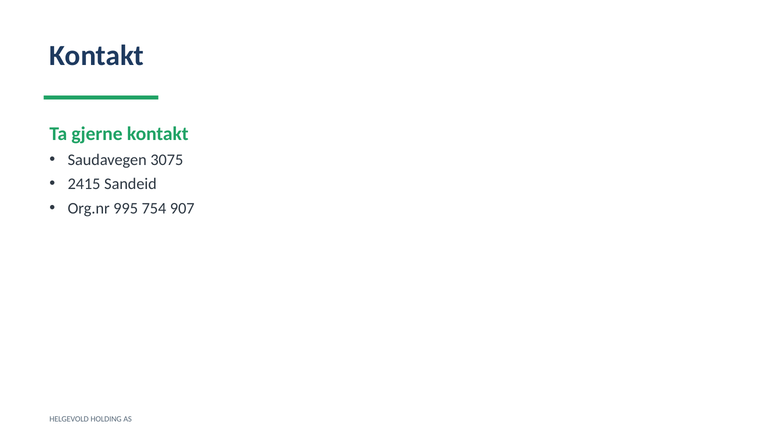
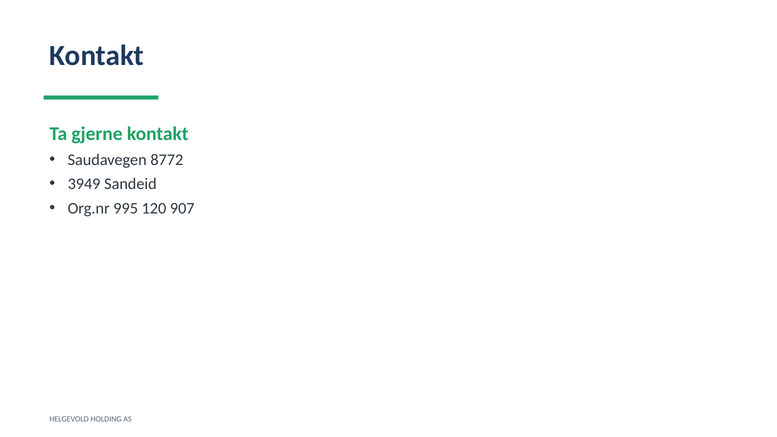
3075: 3075 -> 8772
2415: 2415 -> 3949
754: 754 -> 120
